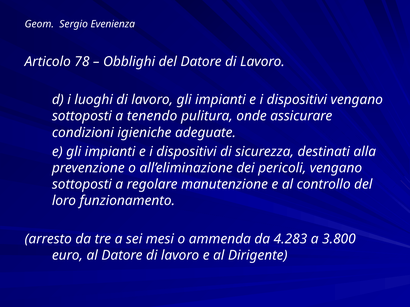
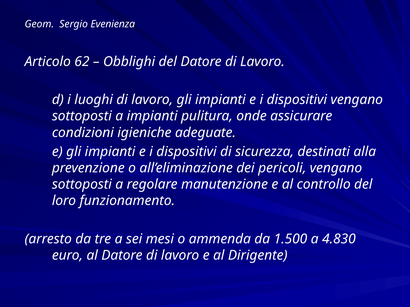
78: 78 -> 62
a tenendo: tenendo -> impianti
4.283: 4.283 -> 1.500
3.800: 3.800 -> 4.830
